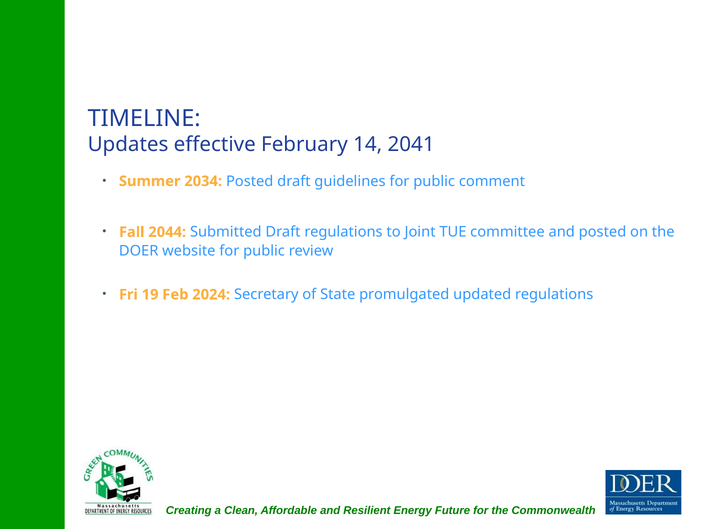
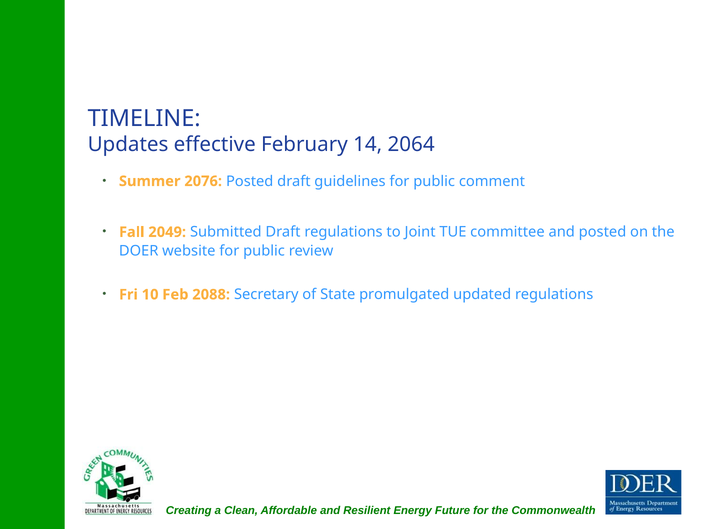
2041: 2041 -> 2064
2034: 2034 -> 2076
2044: 2044 -> 2049
19: 19 -> 10
2024: 2024 -> 2088
